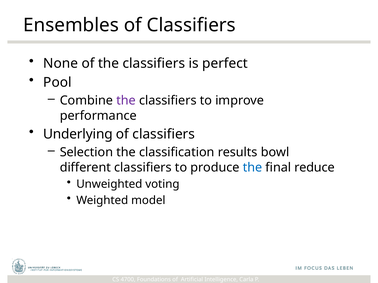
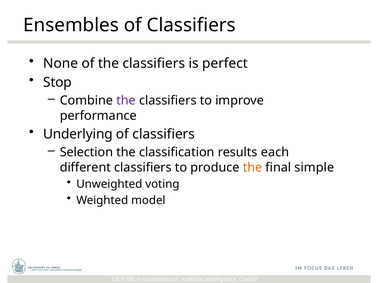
Pool: Pool -> Stop
bowl: bowl -> each
the at (252, 168) colour: blue -> orange
reduce: reduce -> simple
